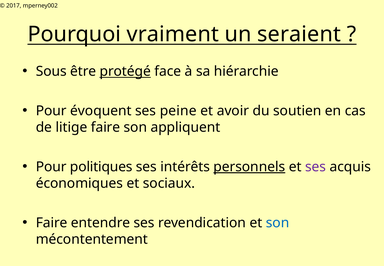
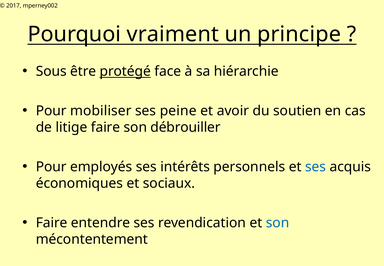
seraient: seraient -> principe
évoquent: évoquent -> mobiliser
appliquent: appliquent -> débrouiller
politiques: politiques -> employés
personnels underline: present -> none
ses at (316, 167) colour: purple -> blue
